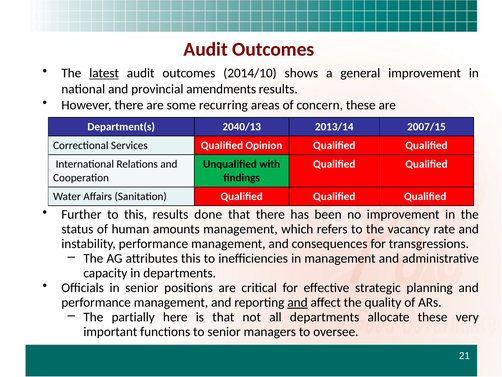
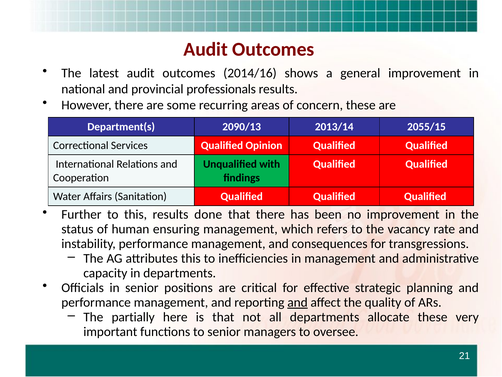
latest underline: present -> none
2014/10: 2014/10 -> 2014/16
amendments: amendments -> professionals
2040/13: 2040/13 -> 2090/13
2007/15: 2007/15 -> 2055/15
amounts: amounts -> ensuring
